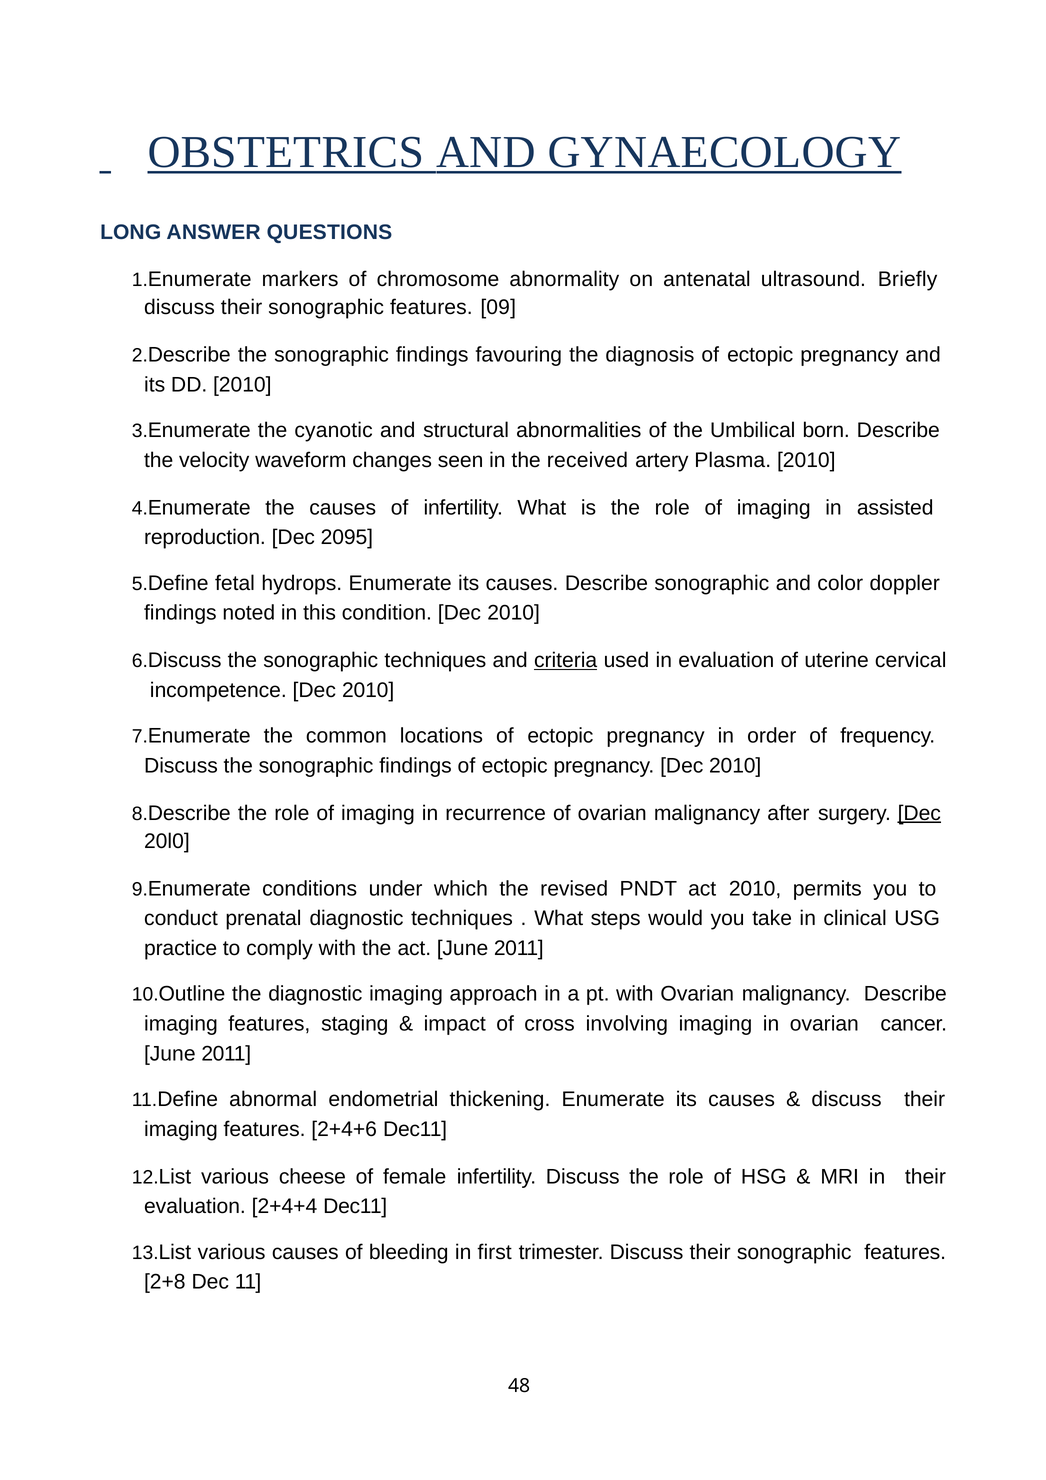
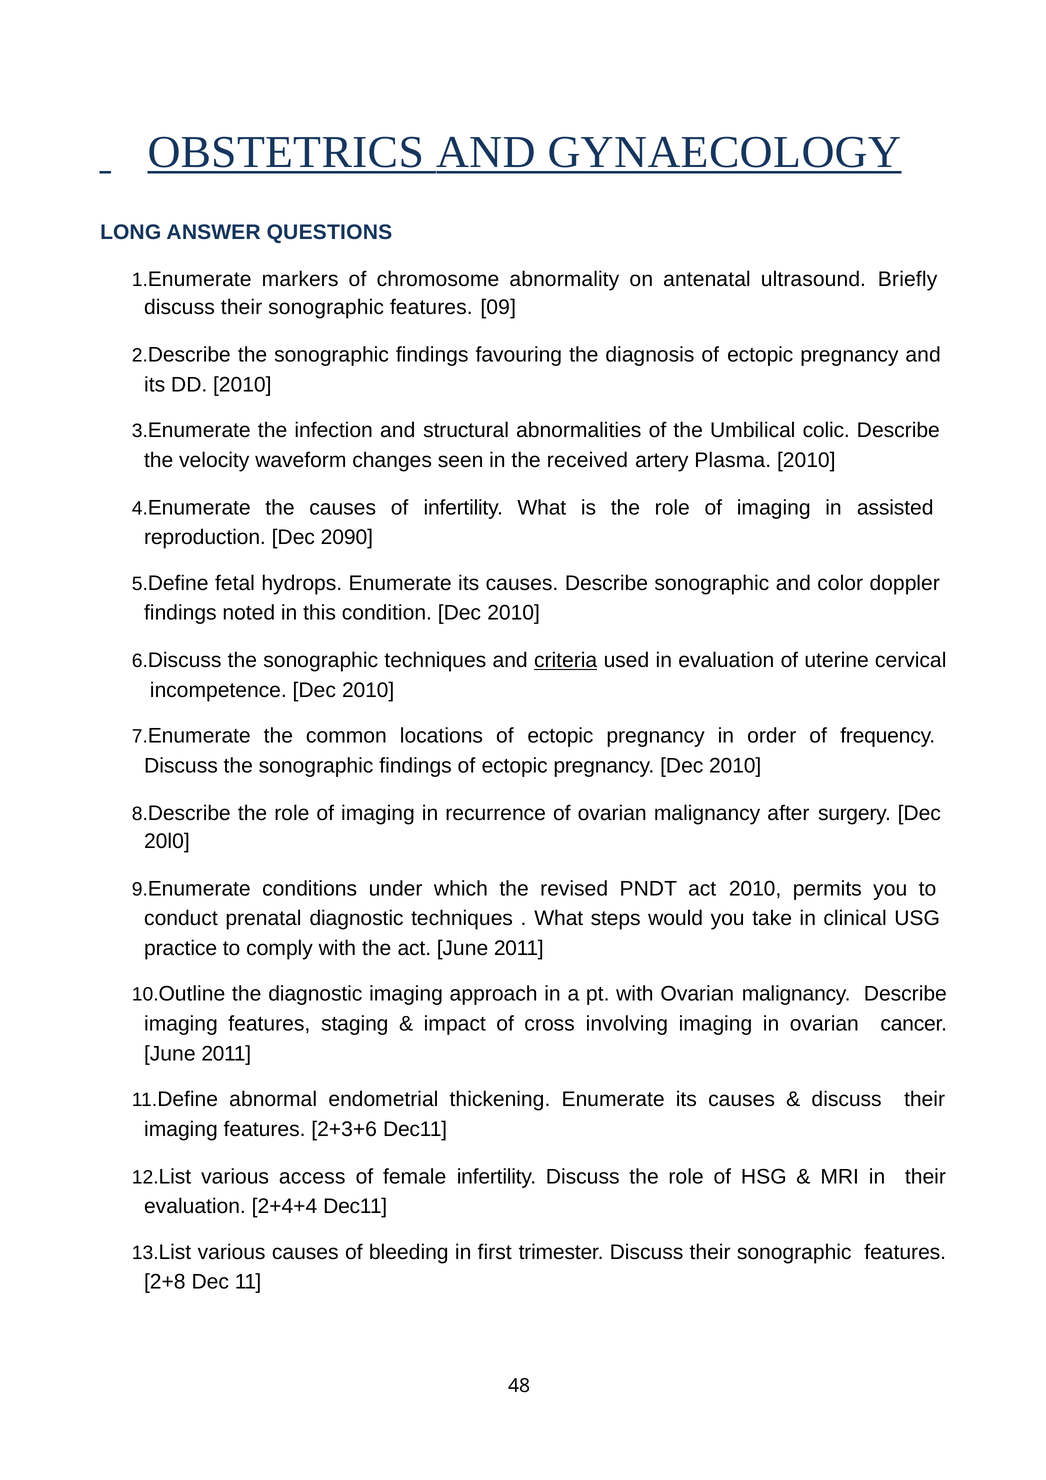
cyanotic: cyanotic -> infection
born: born -> colic
2095: 2095 -> 2090
Dec at (919, 813) underline: present -> none
2+4+6: 2+4+6 -> 2+3+6
cheese: cheese -> access
